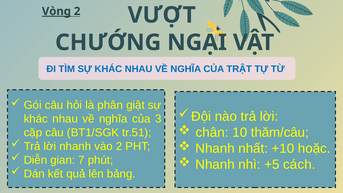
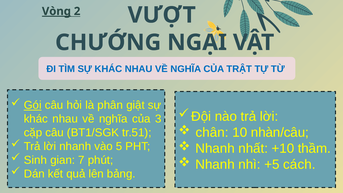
Gói underline: none -> present
thăm/câu: thăm/câu -> nhàn/câu
vào 2: 2 -> 5
hoặc: hoặc -> thầm
Diễn: Diễn -> Sinh
